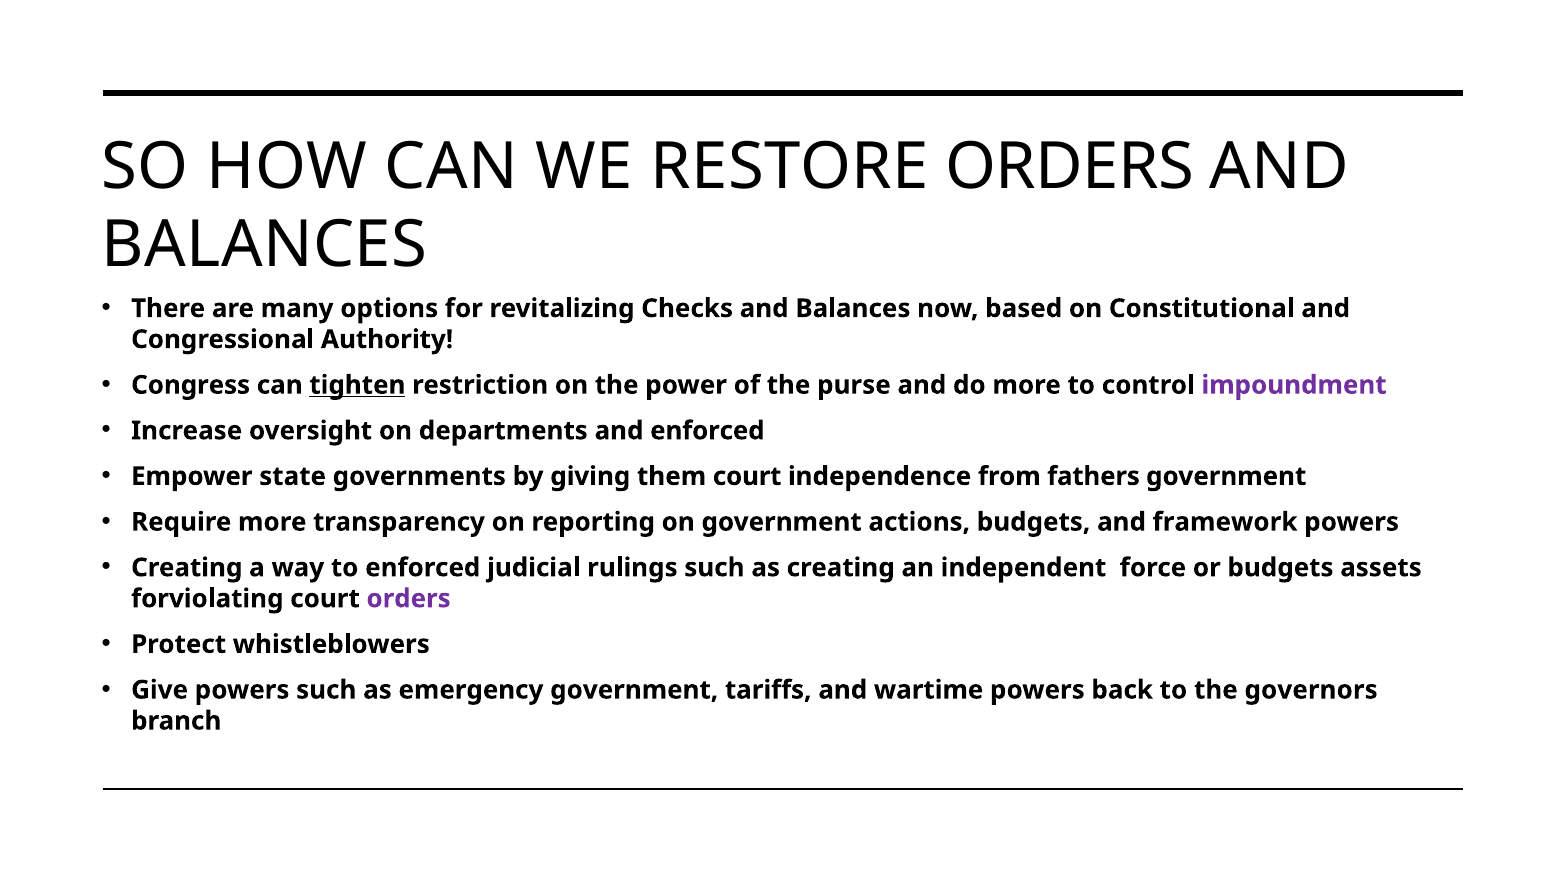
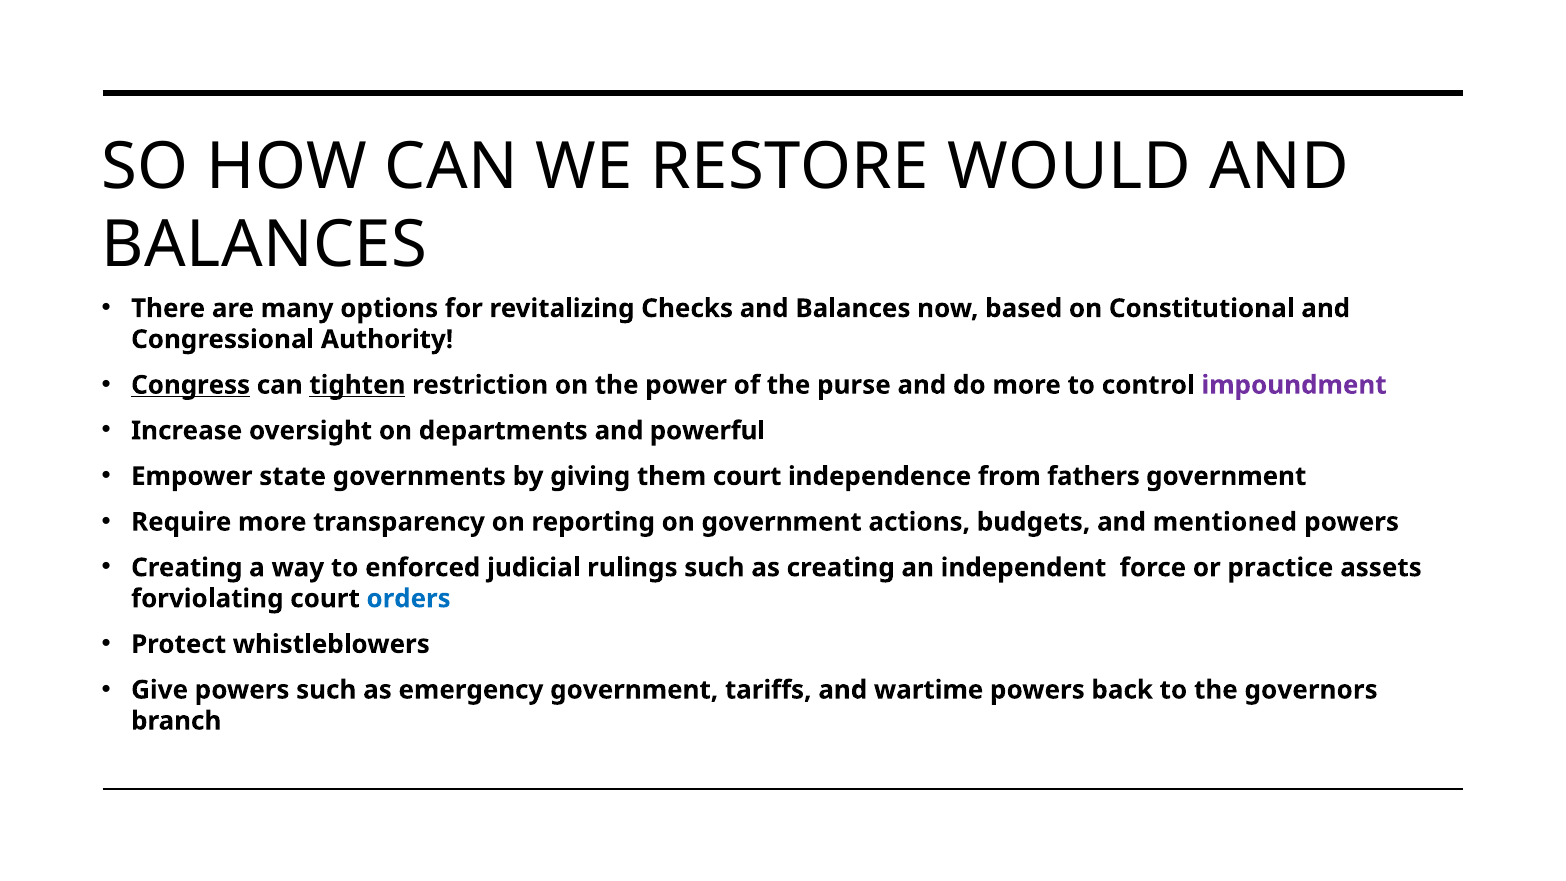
RESTORE ORDERS: ORDERS -> WOULD
Congress underline: none -> present
and enforced: enforced -> powerful
framework: framework -> mentioned
or budgets: budgets -> practice
orders at (409, 599) colour: purple -> blue
